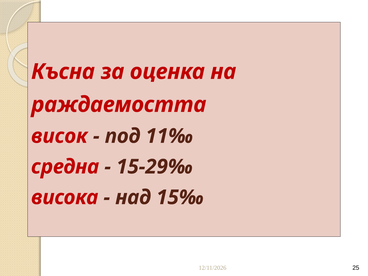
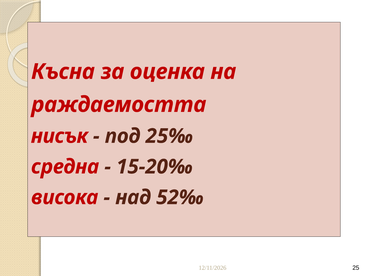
висок: висок -> нисък
11‰: 11‰ -> 25‰
15-29‰: 15-29‰ -> 15-20‰
15‰: 15‰ -> 52‰
